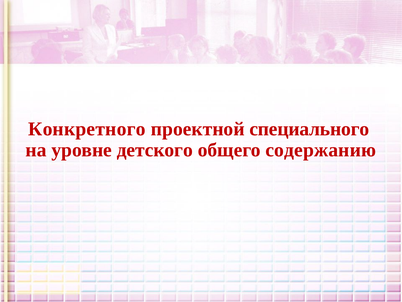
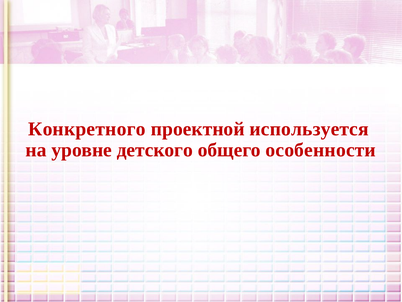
специального: специального -> используется
содержанию: содержанию -> особенности
